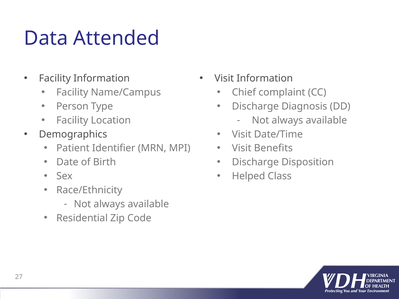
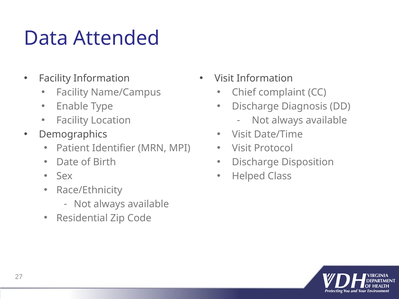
Person: Person -> Enable
Benefits: Benefits -> Protocol
